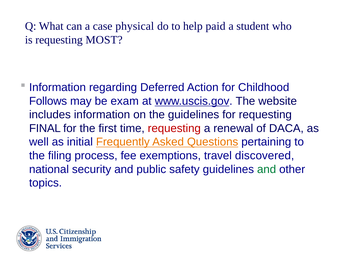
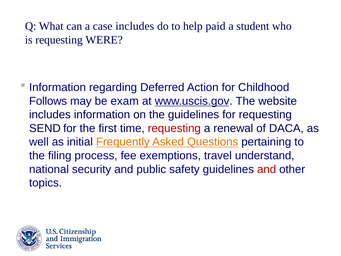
case physical: physical -> includes
MOST: MOST -> WERE
FINAL: FINAL -> SEND
discovered: discovered -> understand
and at (267, 169) colour: green -> red
